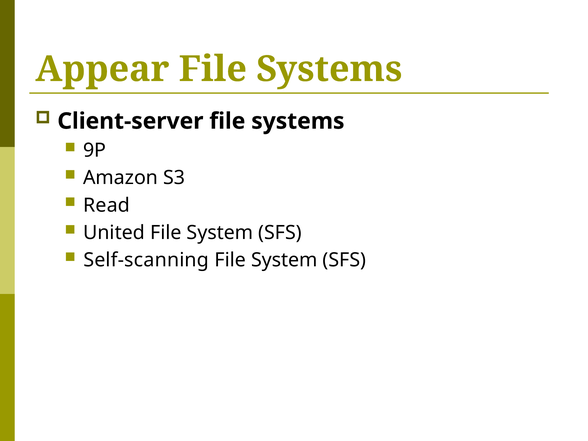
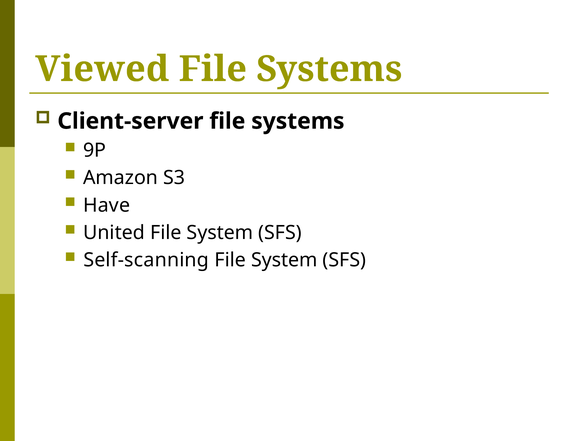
Appear: Appear -> Viewed
Read: Read -> Have
